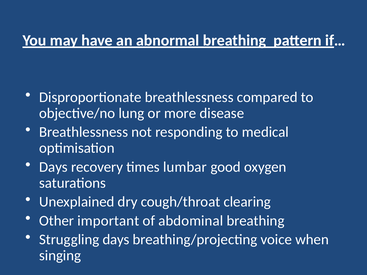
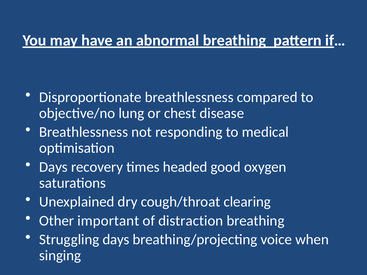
more: more -> chest
lumbar: lumbar -> headed
abdominal: abdominal -> distraction
